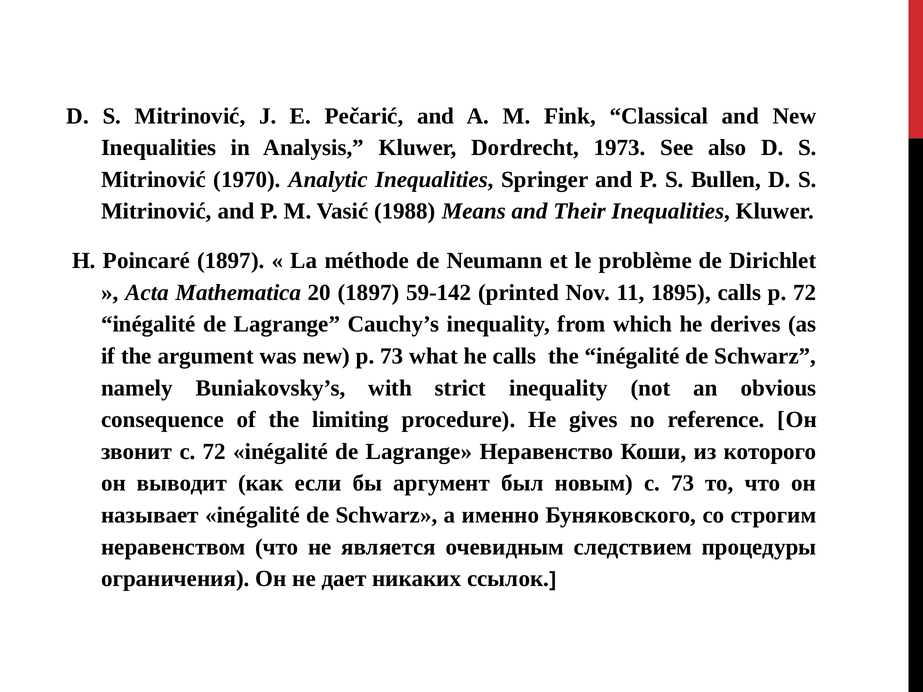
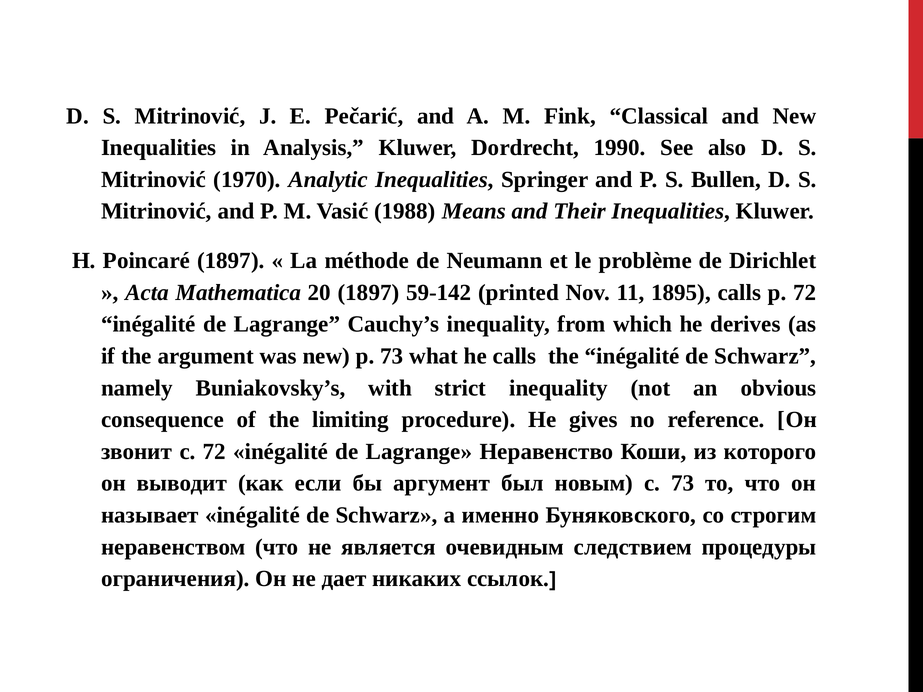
1973: 1973 -> 1990
